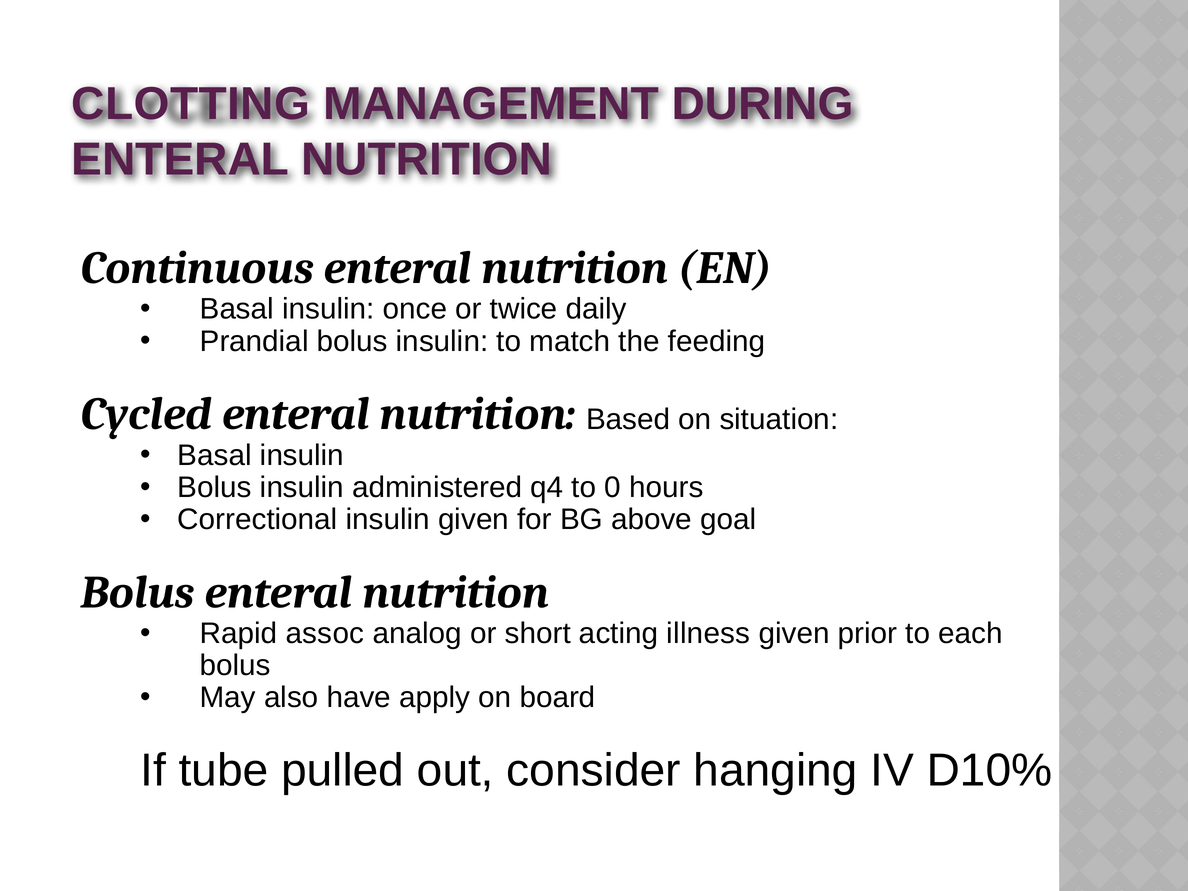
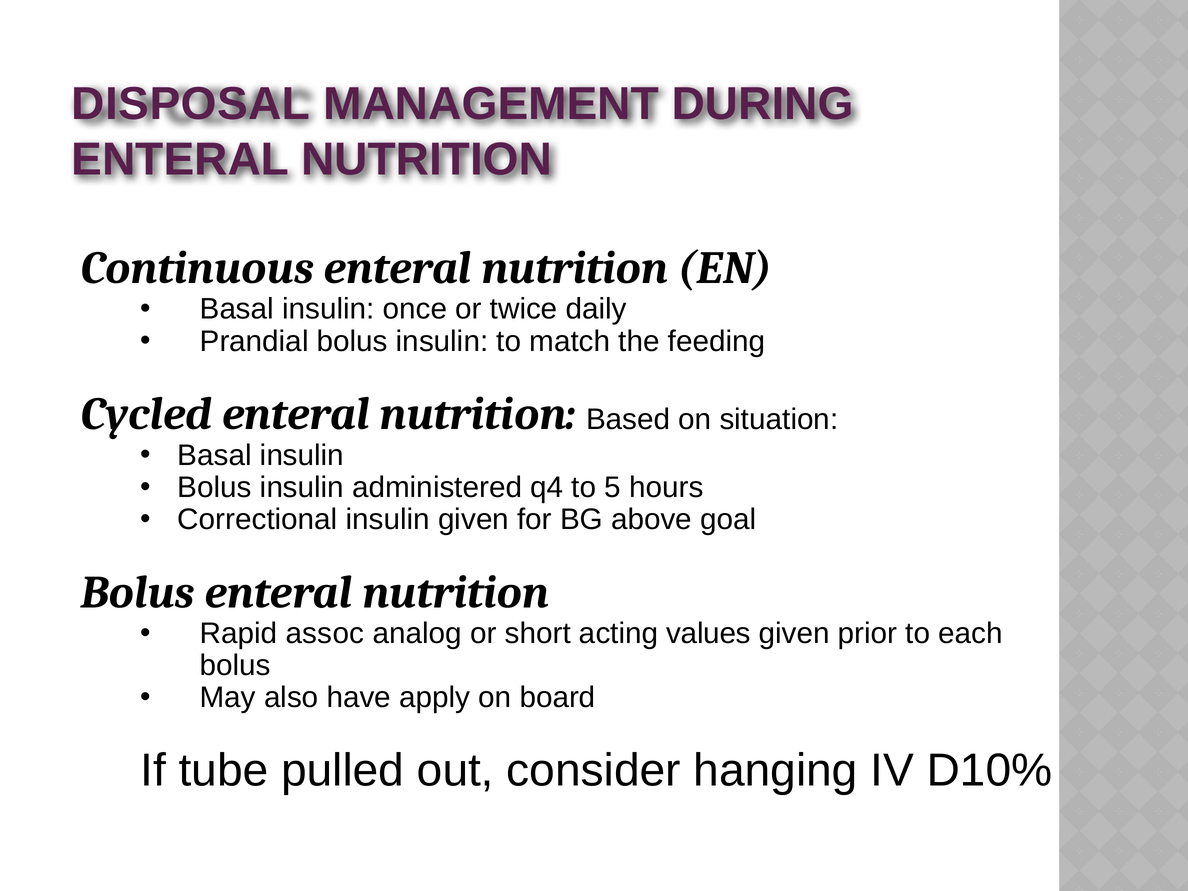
CLOTTING: CLOTTING -> DISPOSAL
0: 0 -> 5
illness: illness -> values
